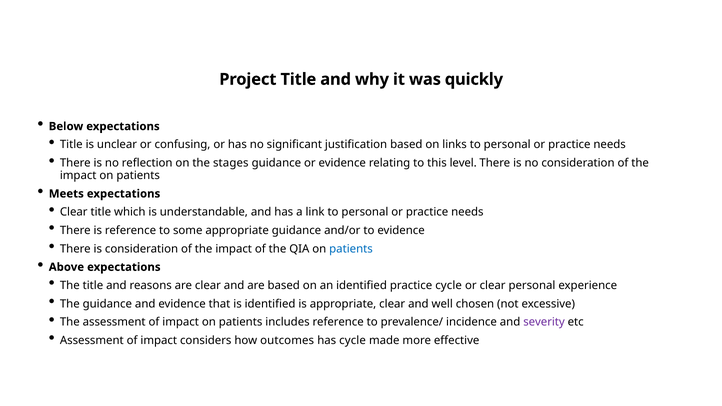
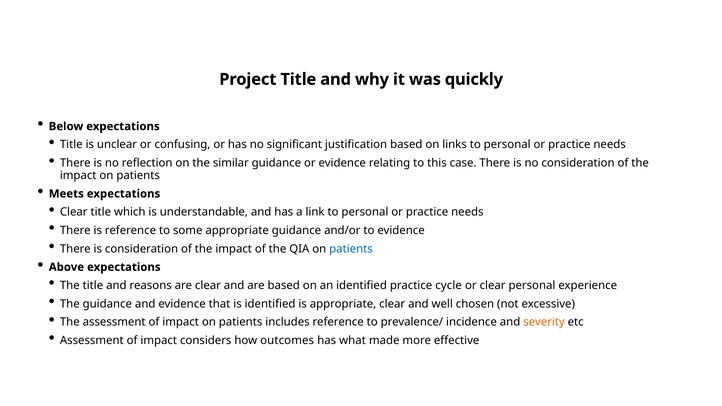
stages: stages -> similar
level: level -> case
severity colour: purple -> orange
has cycle: cycle -> what
